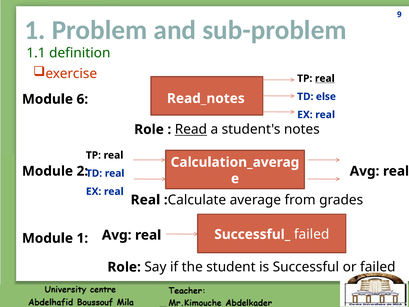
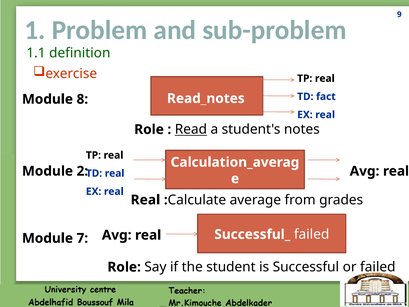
real at (325, 78) underline: present -> none
else: else -> fact
6: 6 -> 8
Module 1: 1 -> 7
